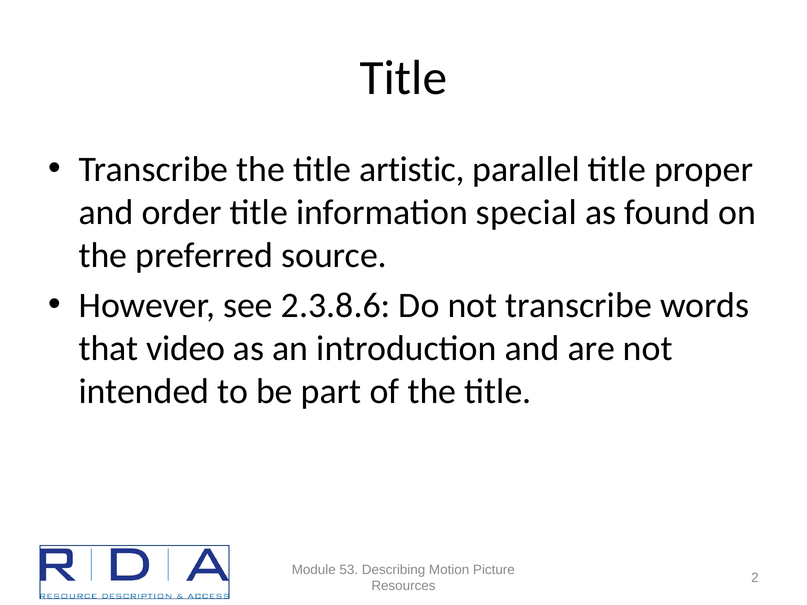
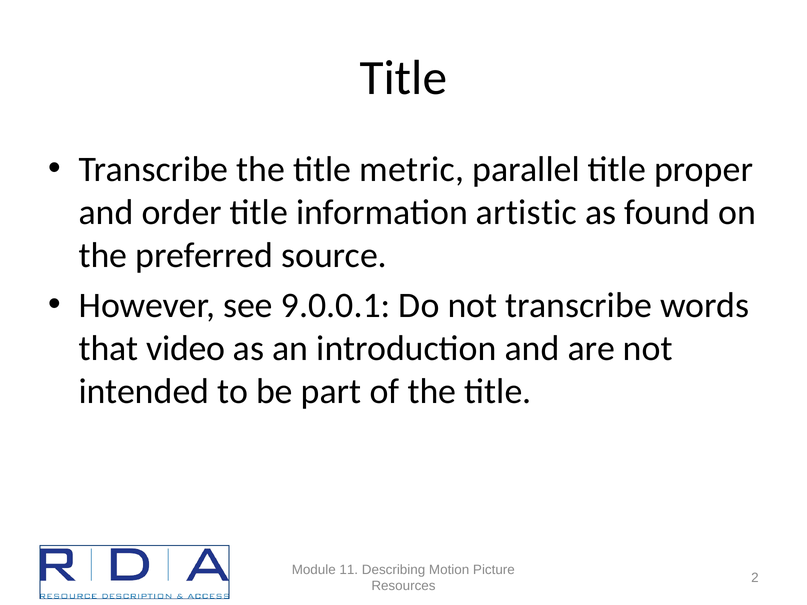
artistic: artistic -> metric
special: special -> artistic
2.3.8.6: 2.3.8.6 -> 9.0.0.1
53: 53 -> 11
